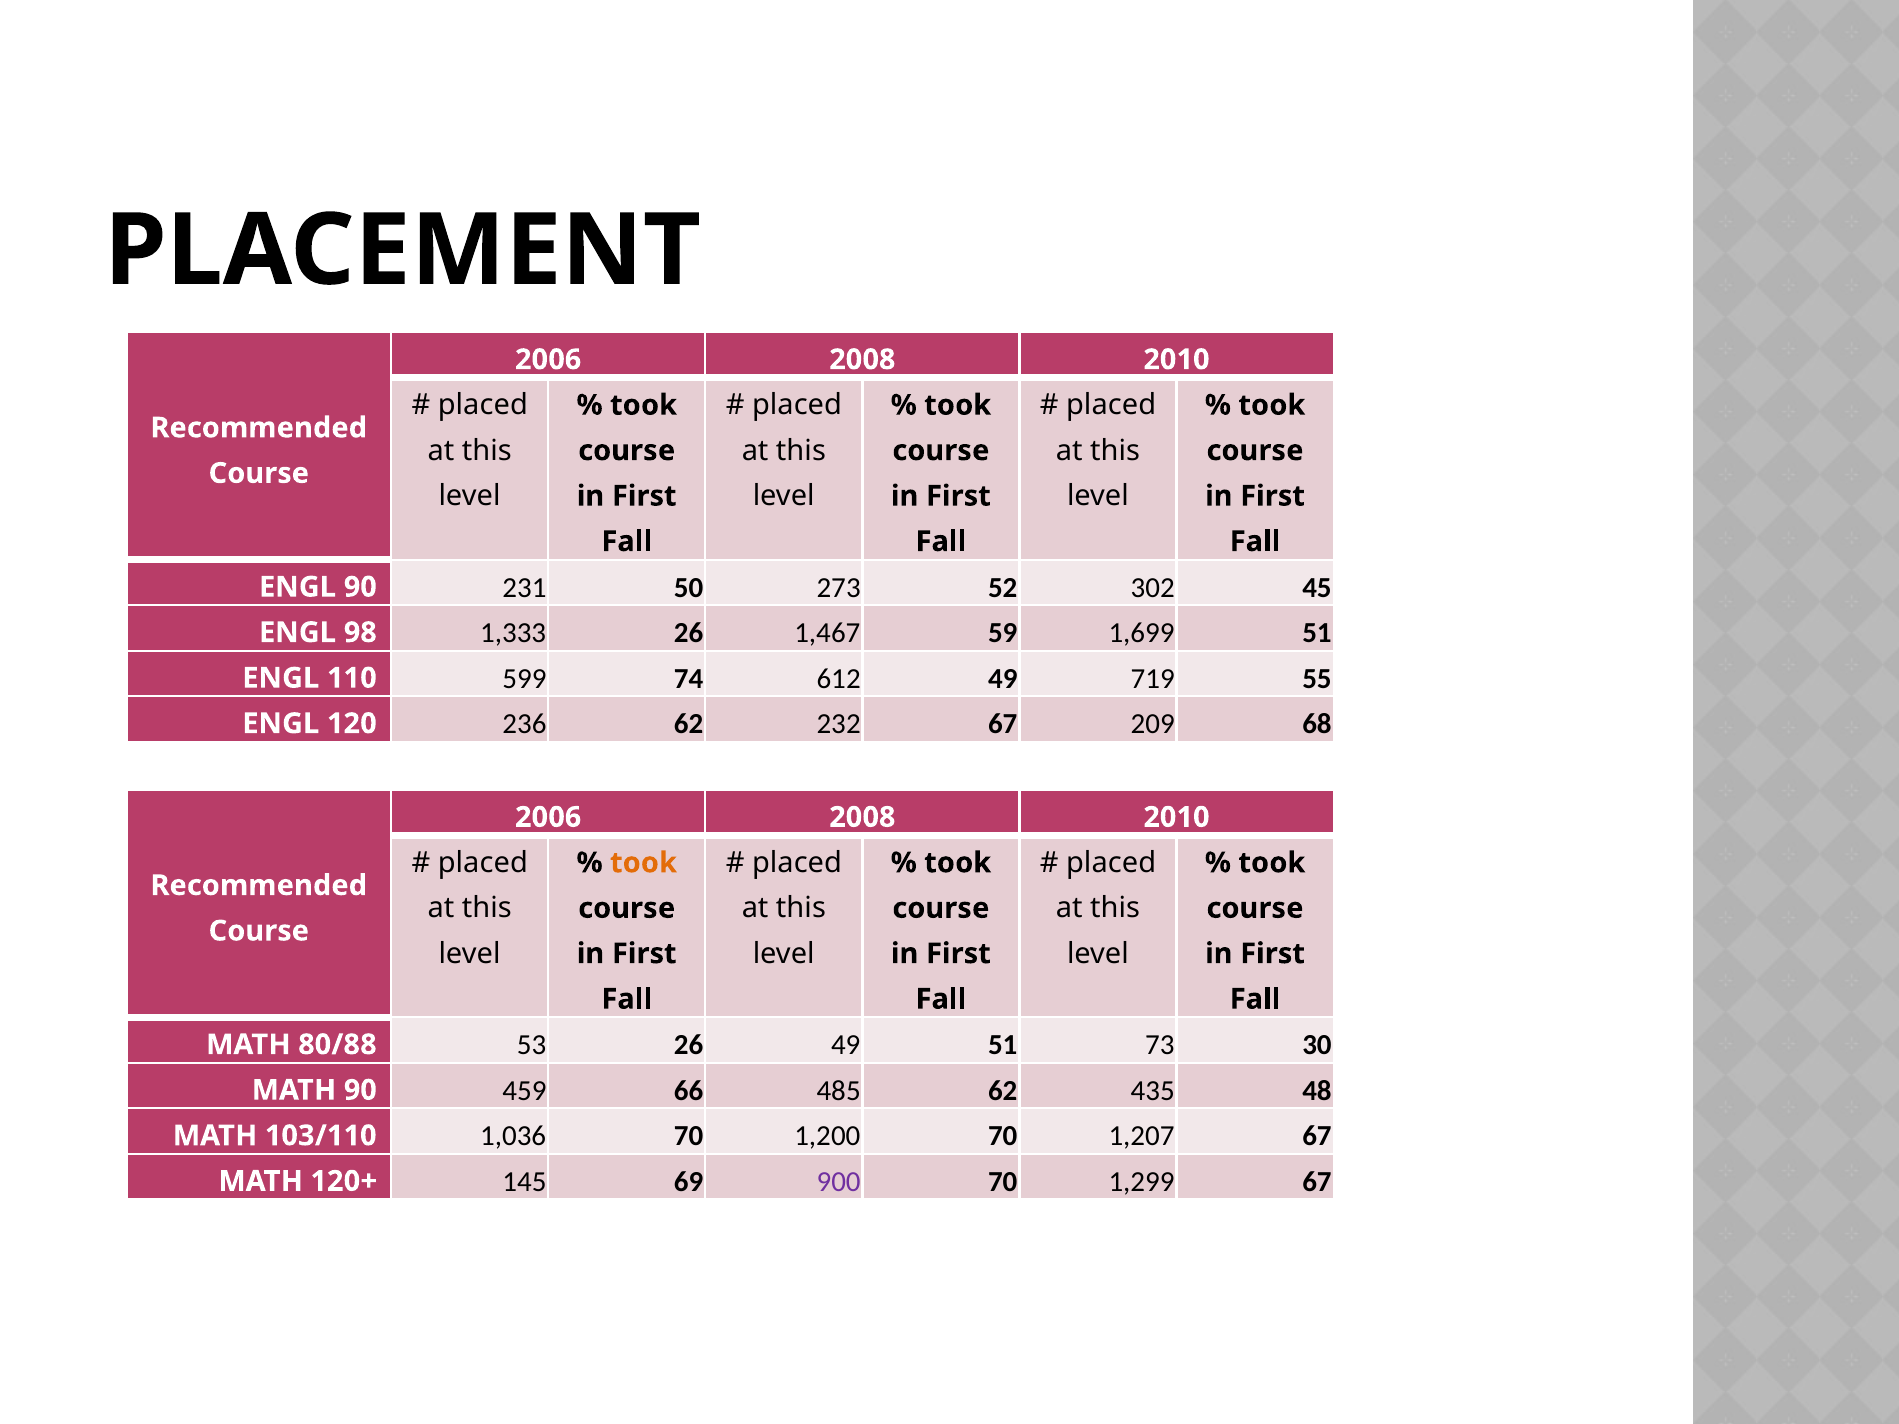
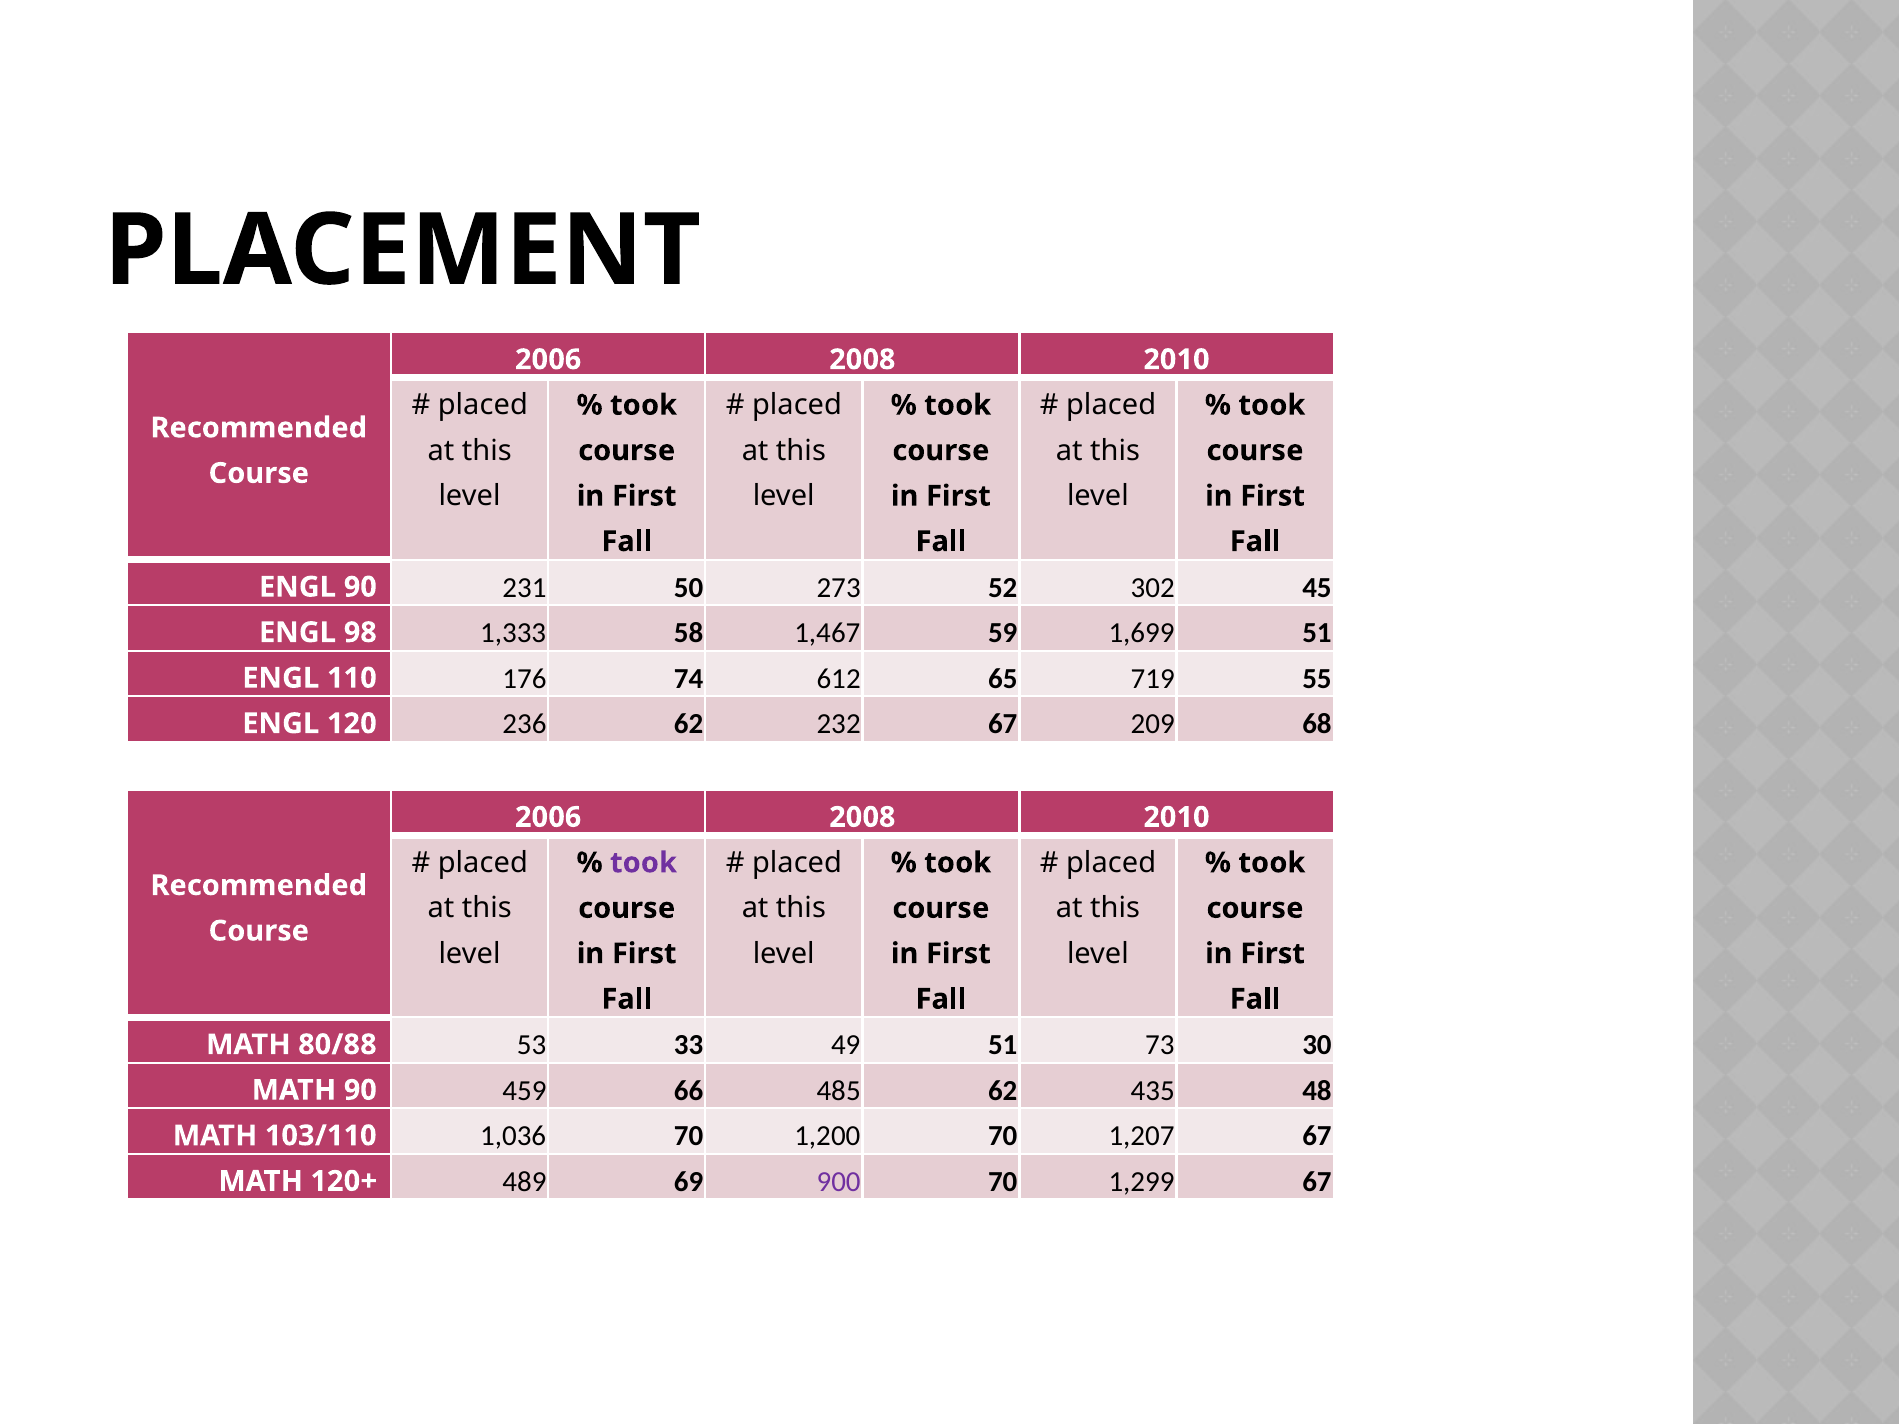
1,333 26: 26 -> 58
599: 599 -> 176
612 49: 49 -> 65
took at (644, 863) colour: orange -> purple
53 26: 26 -> 33
145: 145 -> 489
